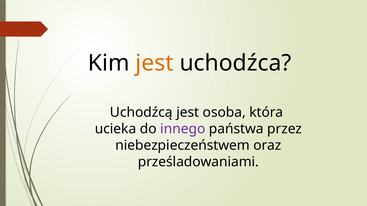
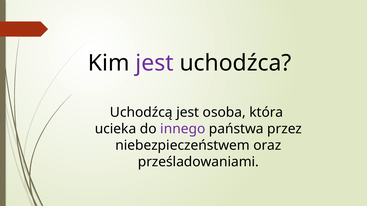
jest at (155, 63) colour: orange -> purple
